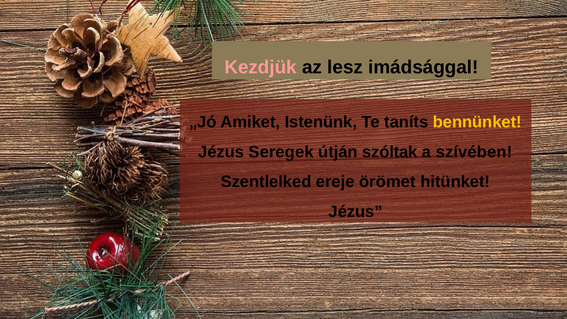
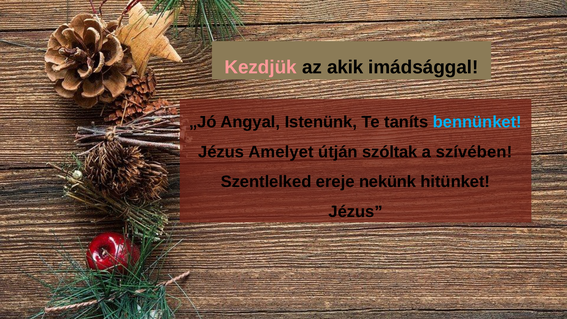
lesz: lesz -> akik
Amiket: Amiket -> Angyal
bennünket colour: yellow -> light blue
Seregek: Seregek -> Amelyet
örömet: örömet -> nekünk
